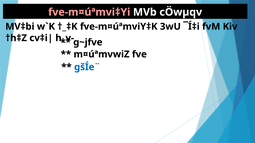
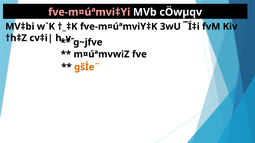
gšÍe¨ colour: blue -> orange
